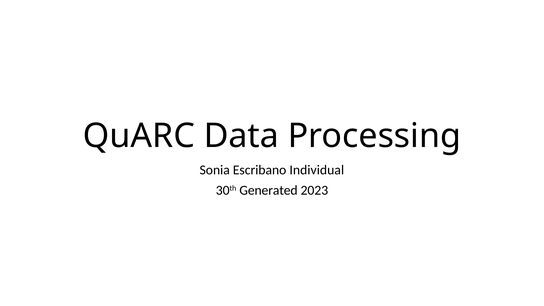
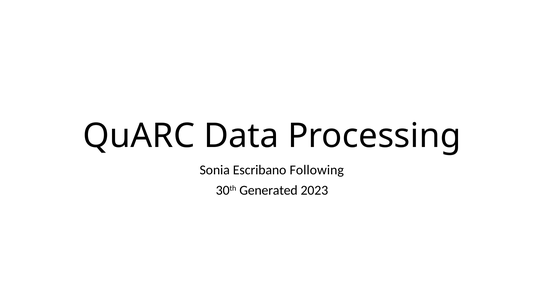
Individual: Individual -> Following
